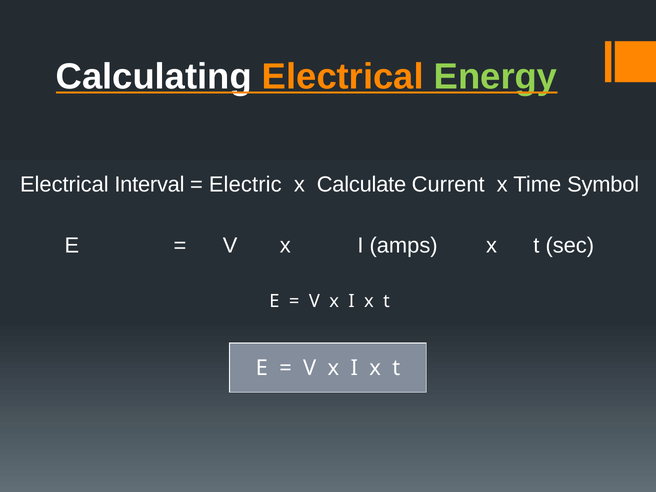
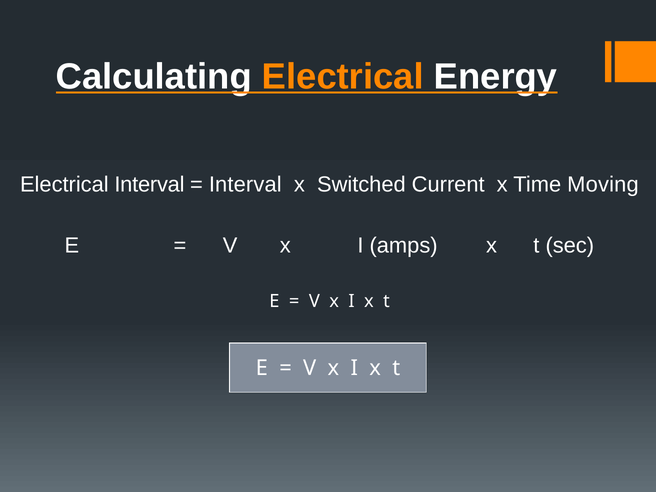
Energy colour: light green -> white
Electric at (245, 184): Electric -> Interval
Calculate: Calculate -> Switched
Symbol: Symbol -> Moving
